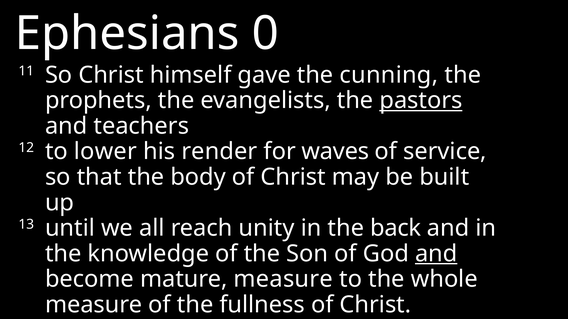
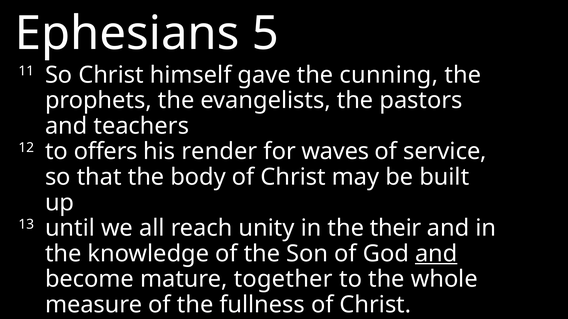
0: 0 -> 5
pastors underline: present -> none
lower: lower -> offers
back: back -> their
mature measure: measure -> together
